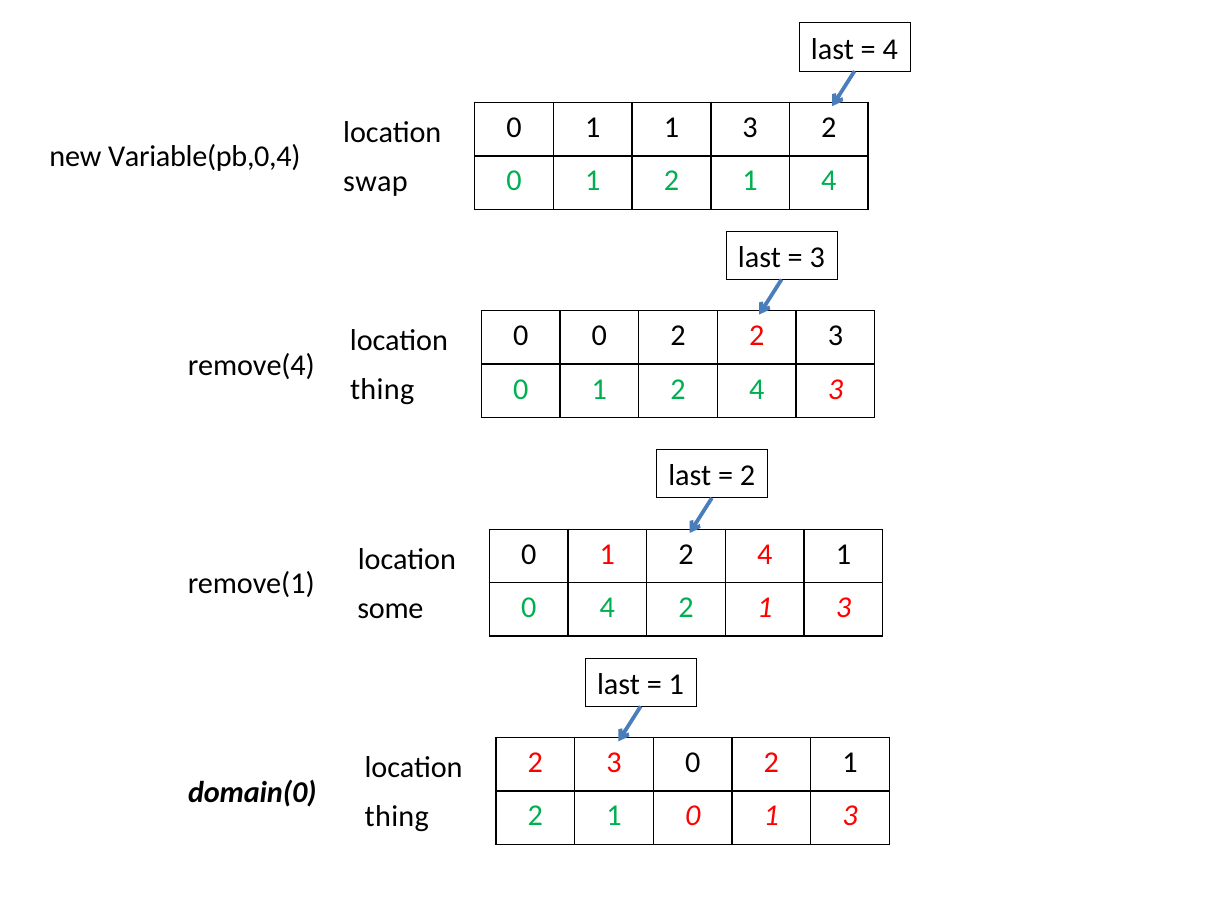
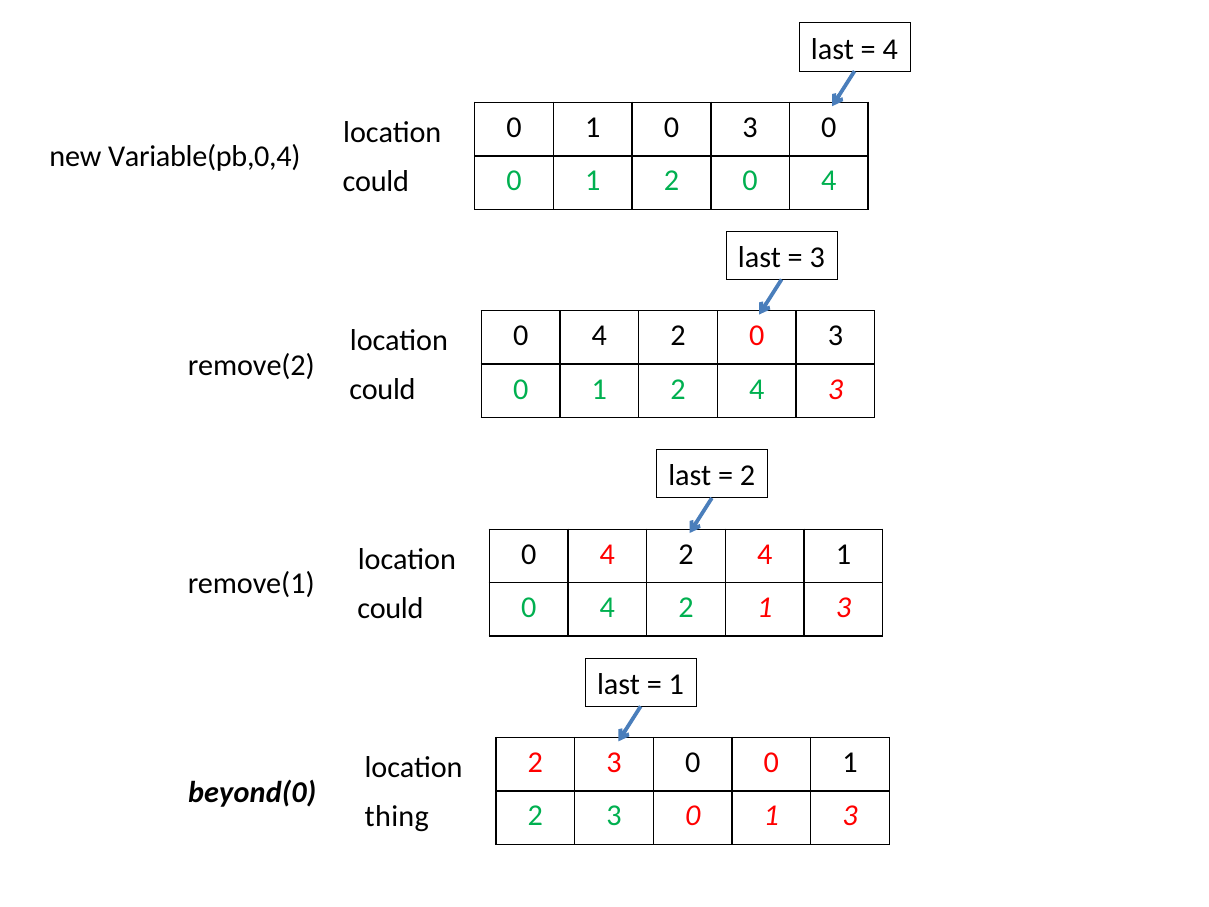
0 1 1: 1 -> 0
2 at (829, 127): 2 -> 0
0 1 2 1: 1 -> 0
swap at (376, 181): swap -> could
0 at (599, 336): 0 -> 4
2 at (757, 336): 2 -> 0
remove(4: remove(4 -> remove(2
thing at (382, 389): thing -> could
1 at (607, 554): 1 -> 4
some at (390, 608): some -> could
2 3 0 2: 2 -> 0
domain(0: domain(0 -> beyond(0
1 at (614, 816): 1 -> 3
